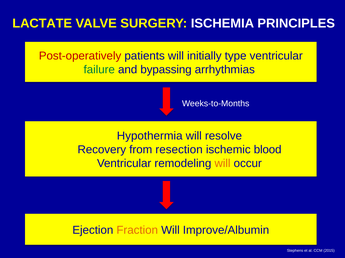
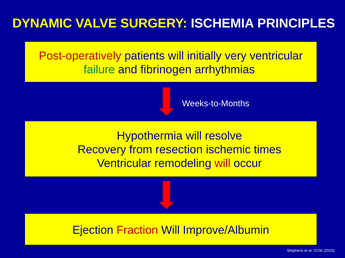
LACTATE: LACTATE -> DYNAMIC
type: type -> very
bypassing: bypassing -> fibrinogen
blood: blood -> times
will at (223, 164) colour: orange -> red
Fraction colour: orange -> red
